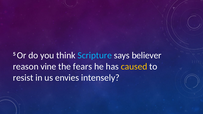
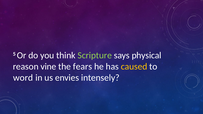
Scripture colour: light blue -> light green
believer: believer -> physical
resist: resist -> word
